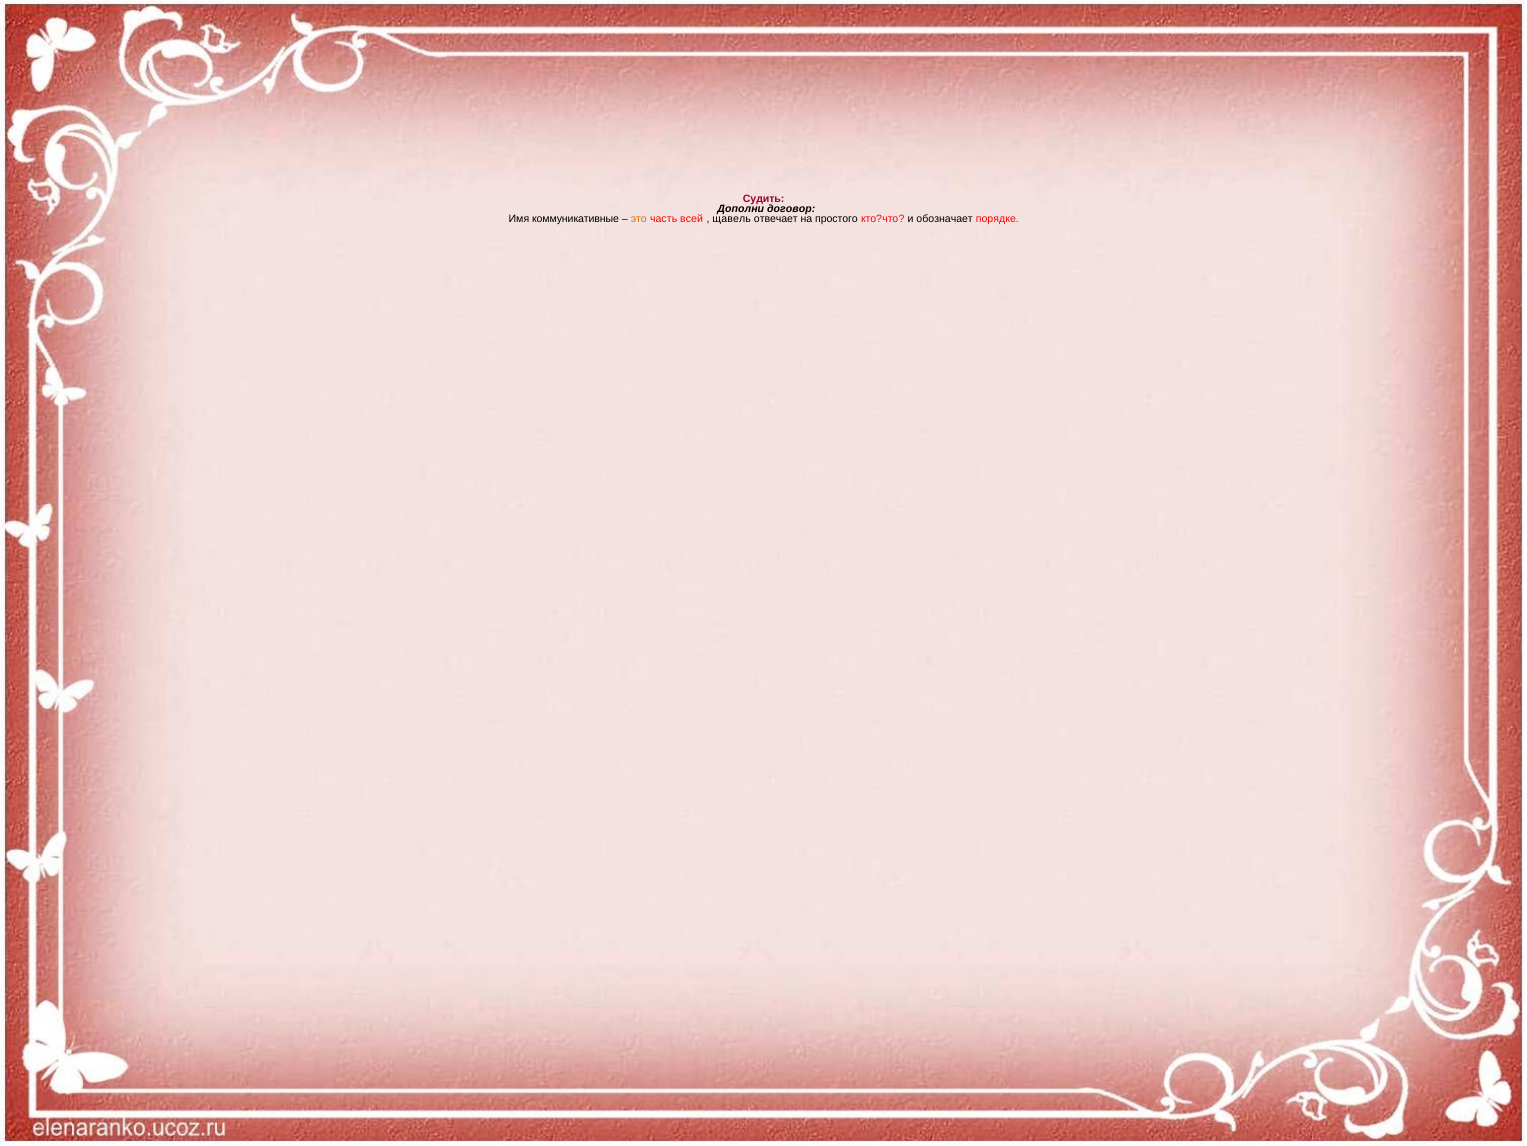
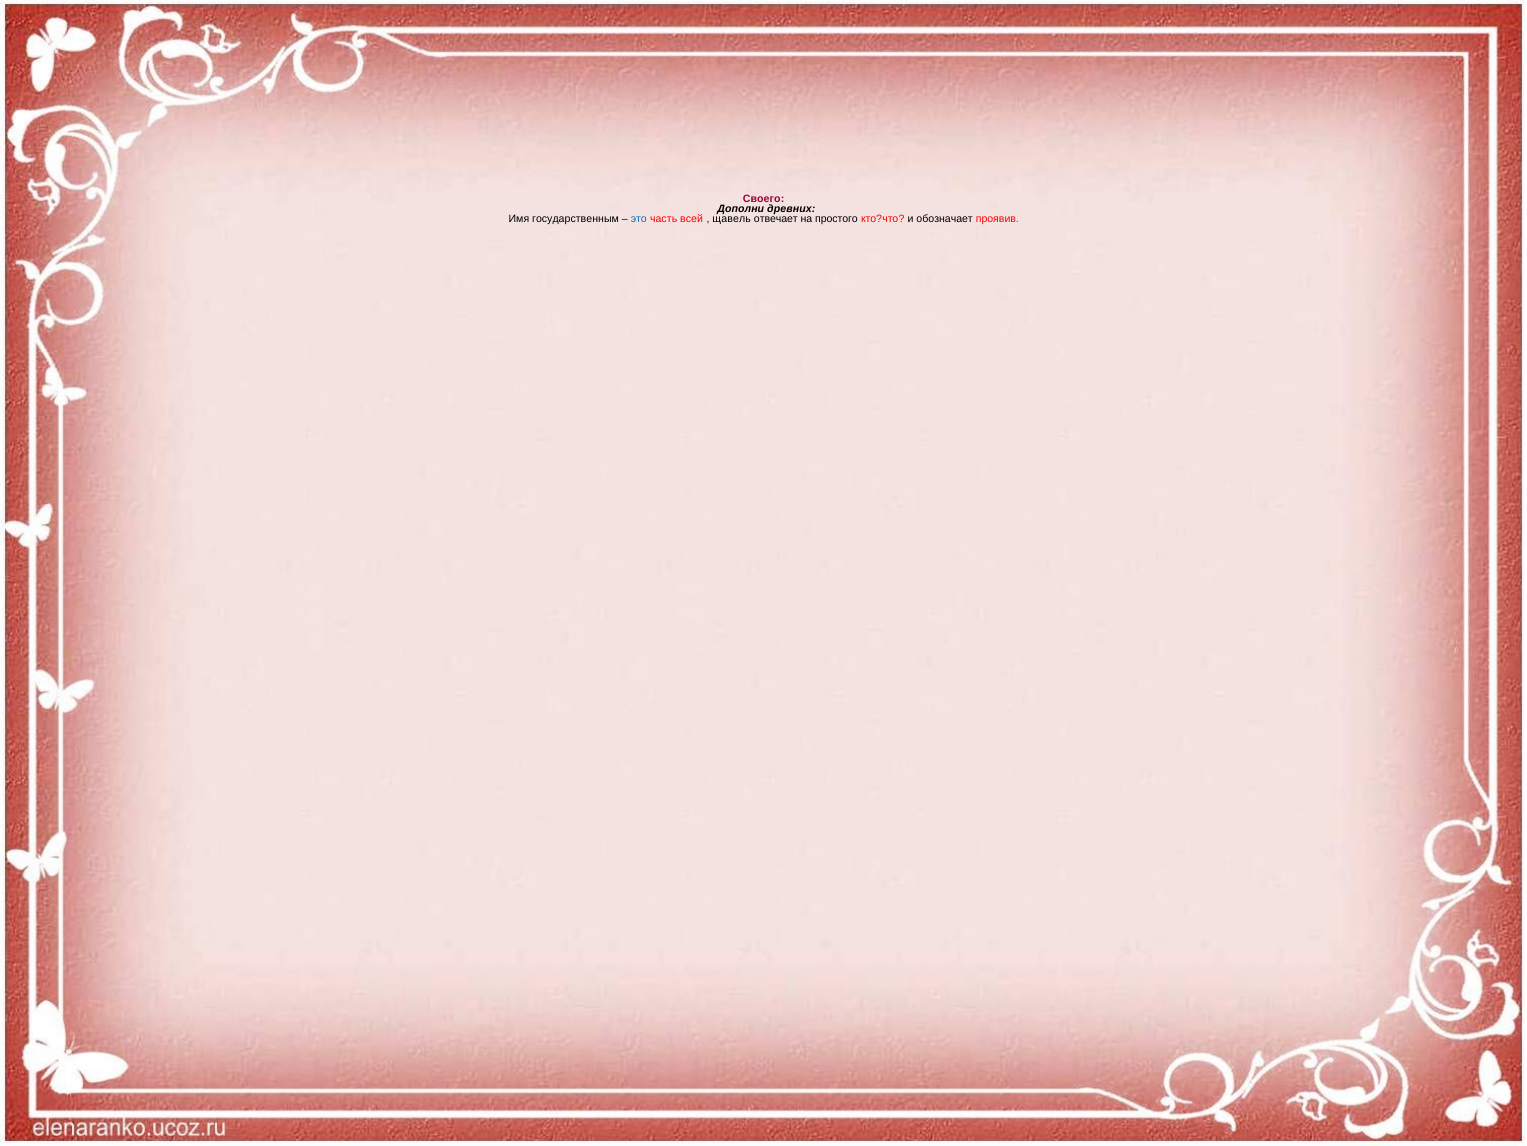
Судить: Судить -> Своего
договор: договор -> древних
коммуникативные: коммуникативные -> государственным
это colour: orange -> blue
порядке: порядке -> проявив
